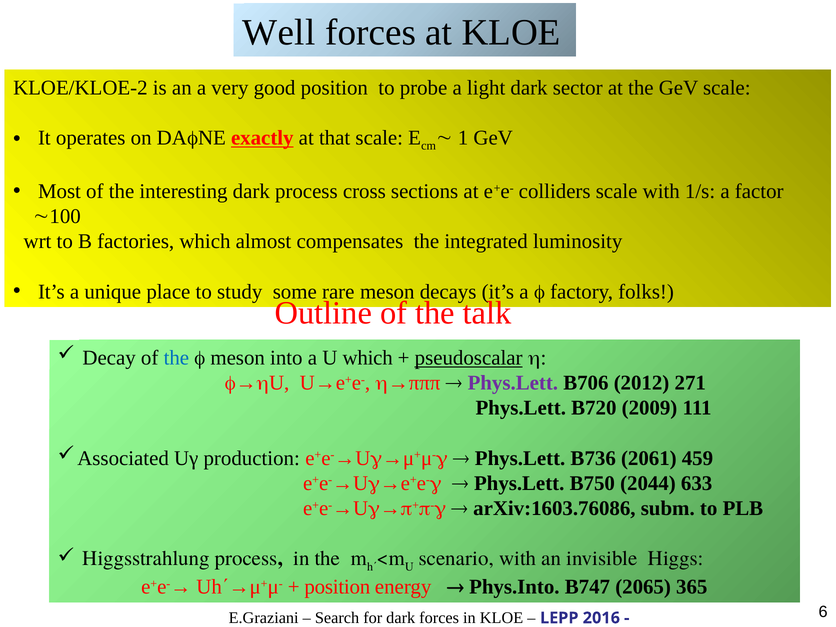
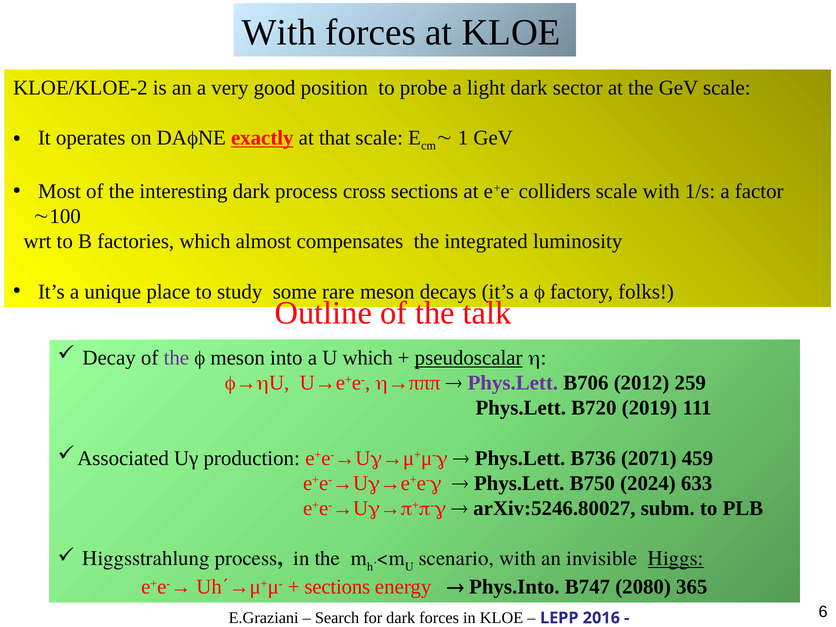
Well at (279, 32): Well -> With
the at (176, 358) colour: blue -> purple
271: 271 -> 259
2009: 2009 -> 2019
2061: 2061 -> 2071
2044: 2044 -> 2024
arXiv:1603.76086: arXiv:1603.76086 -> arXiv:5246.80027
Higgs underline: none -> present
position at (337, 587): position -> sections
2065: 2065 -> 2080
